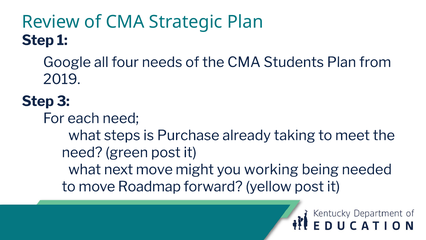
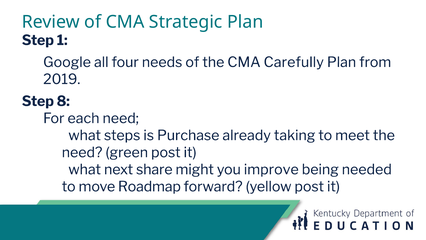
Students: Students -> Carefully
3: 3 -> 8
next move: move -> share
working: working -> improve
